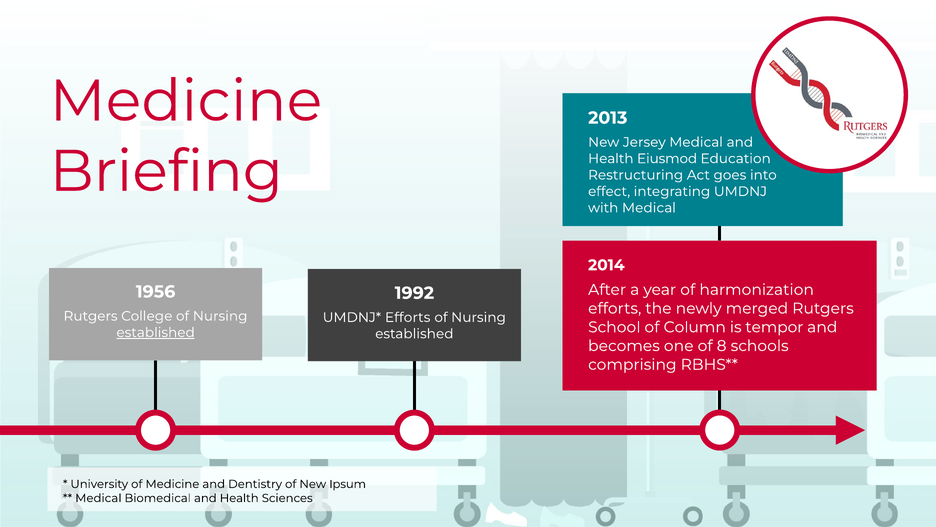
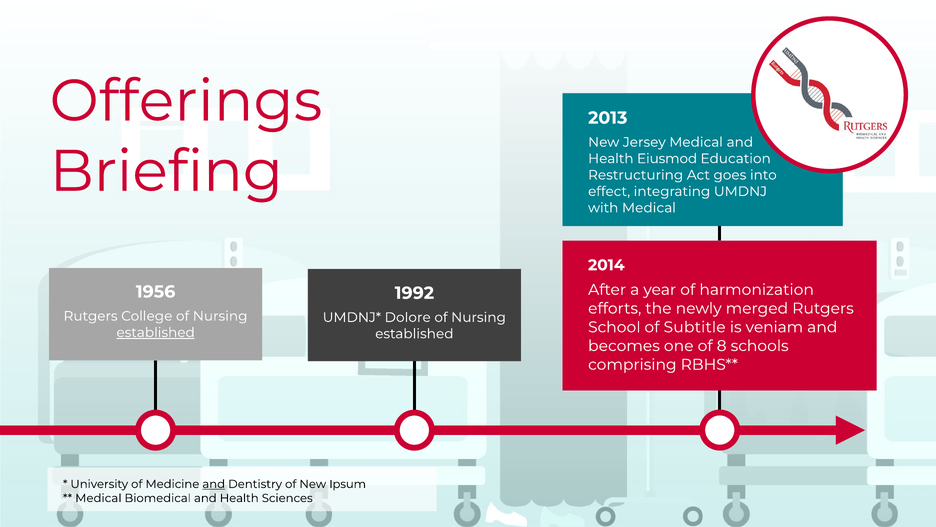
Medicine at (186, 101): Medicine -> Offerings
Efforts at (408, 317): Efforts -> Dolore
Column: Column -> Subtitle
tempor: tempor -> veniam
and at (214, 484) underline: none -> present
